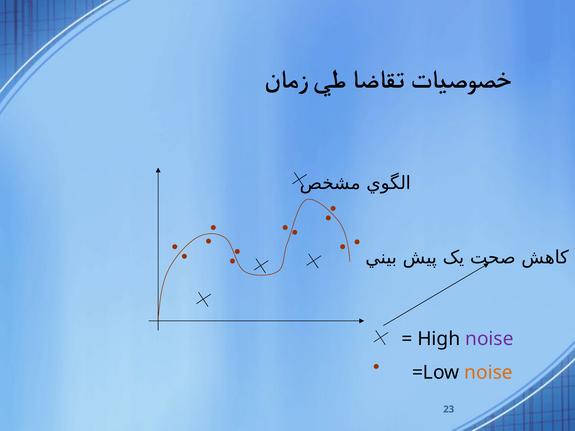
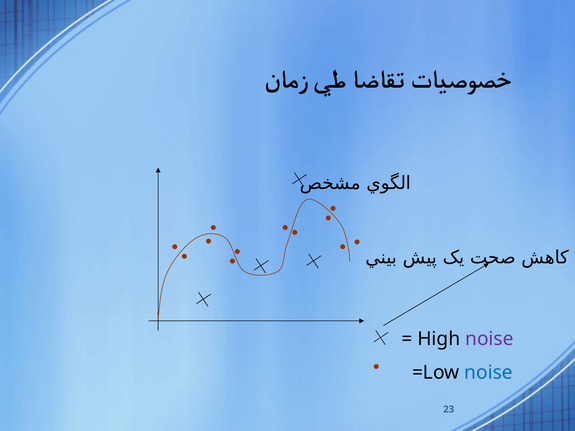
noise at (488, 373) colour: orange -> blue
